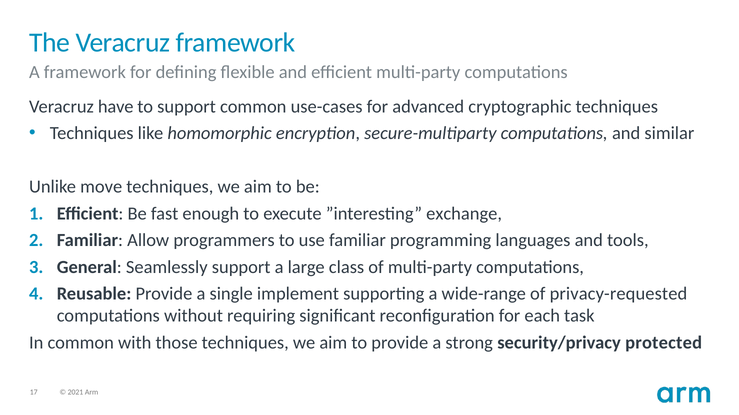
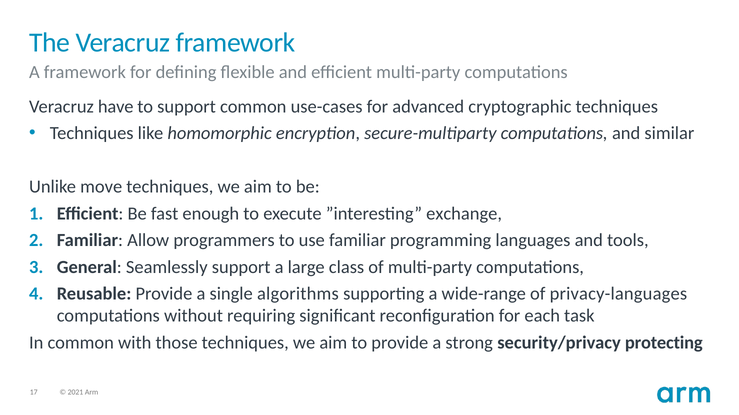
implement: implement -> algorithms
privacy-requested: privacy-requested -> privacy-languages
protected: protected -> protecting
